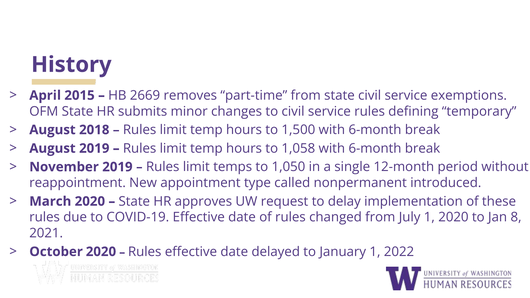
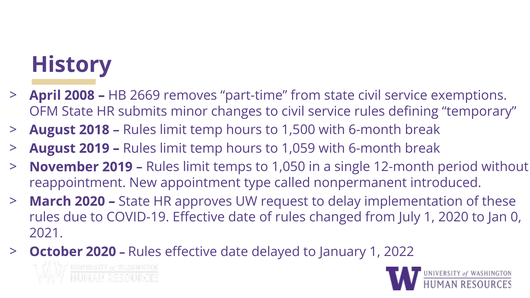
2015: 2015 -> 2008
1,058: 1,058 -> 1,059
8: 8 -> 0
